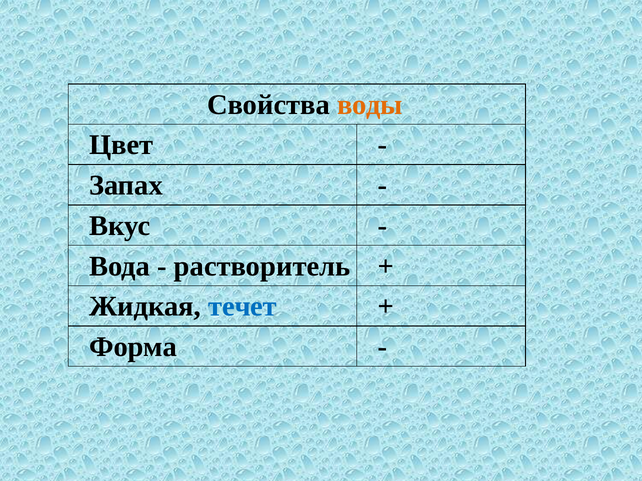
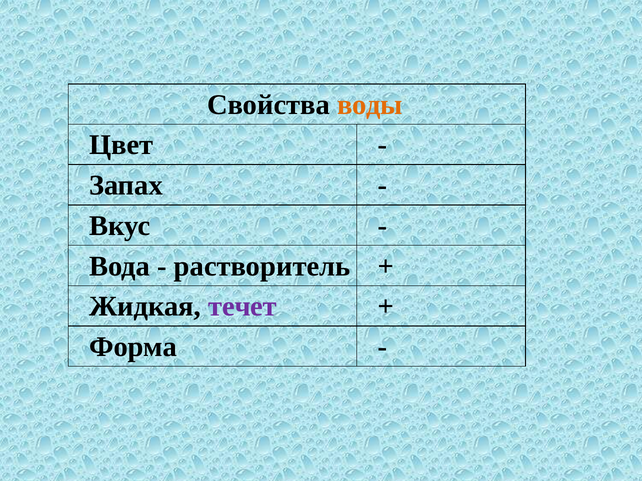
течет colour: blue -> purple
